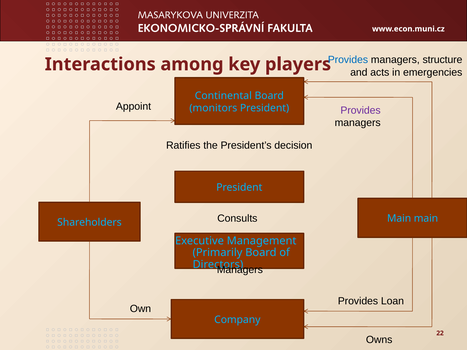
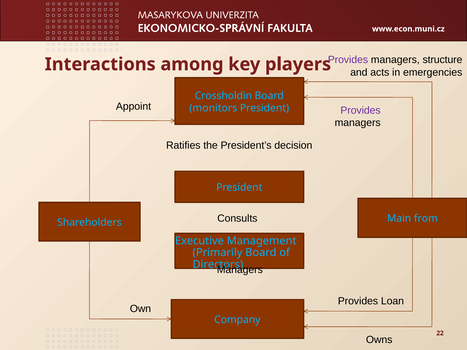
Provides at (348, 60) colour: blue -> purple
Continental: Continental -> Crossholdin
Main main: main -> from
